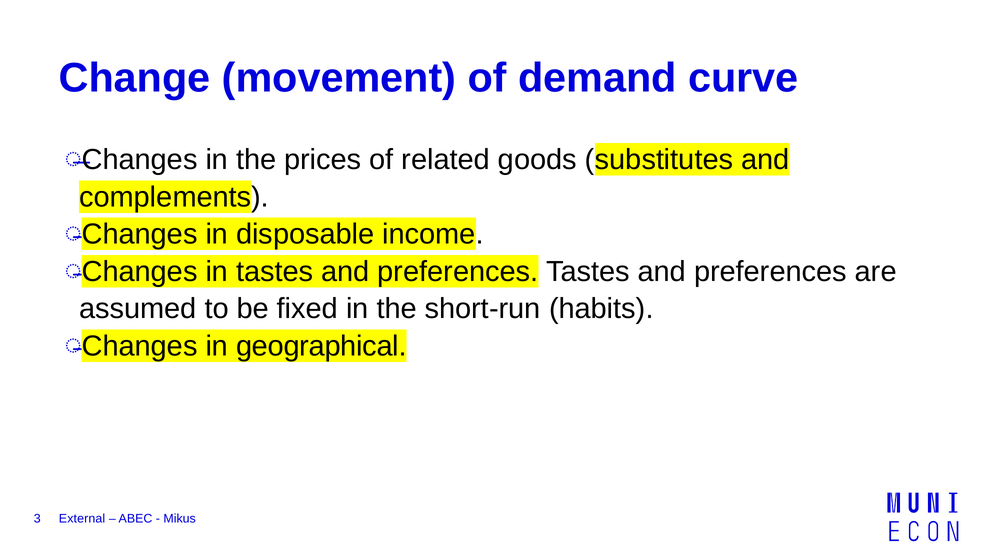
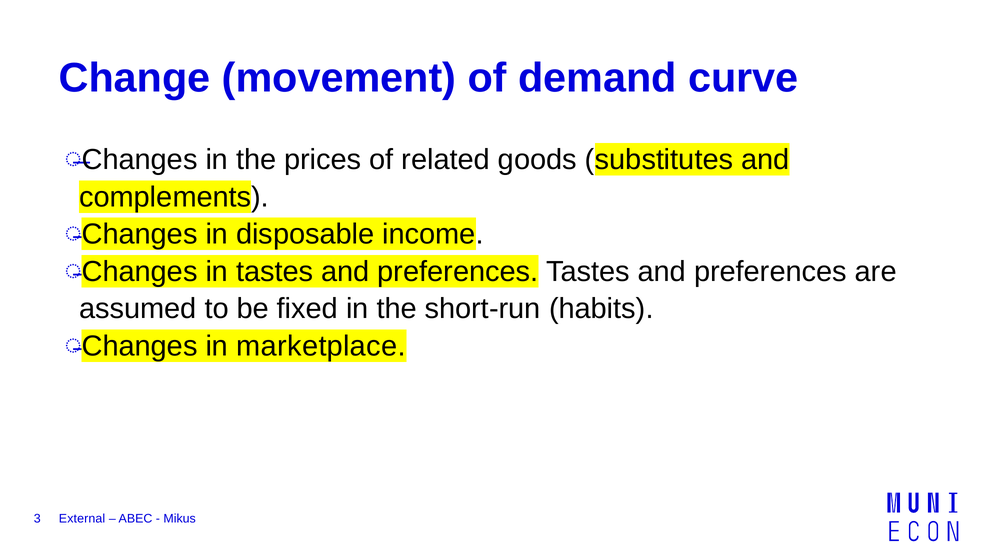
geographical: geographical -> marketplace
